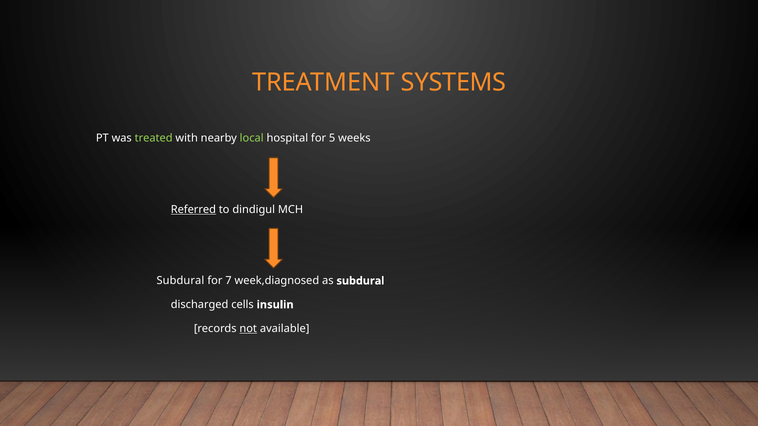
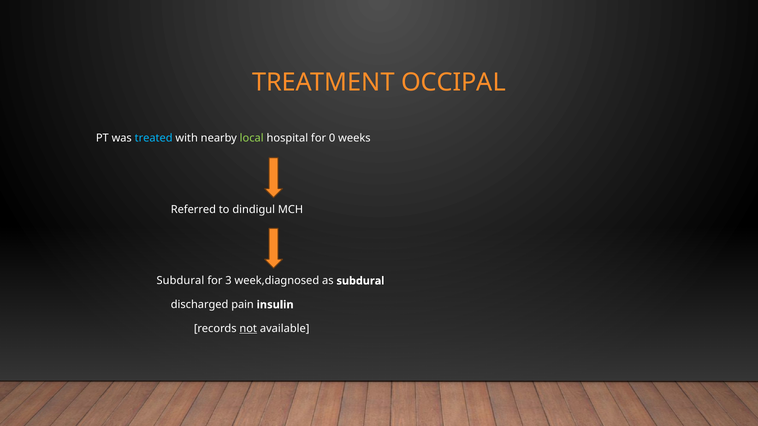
SYSTEMS: SYSTEMS -> OCCIPAL
treated colour: light green -> light blue
5: 5 -> 0
Referred underline: present -> none
7: 7 -> 3
cells: cells -> pain
